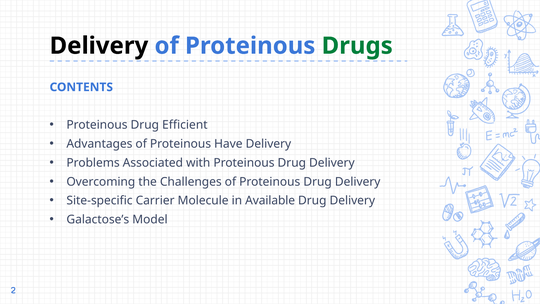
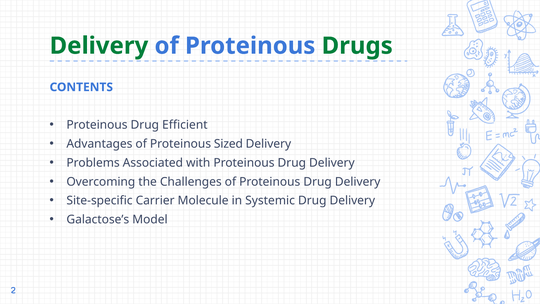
Delivery at (99, 46) colour: black -> green
Have: Have -> Sized
Available: Available -> Systemic
